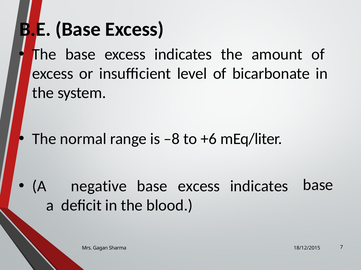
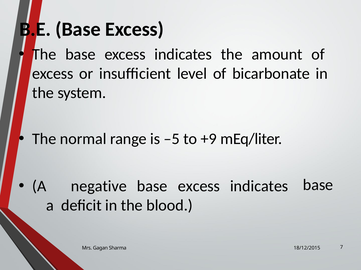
–8: –8 -> –5
+6: +6 -> +9
